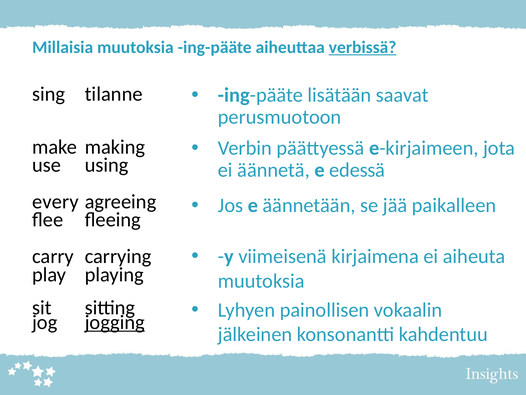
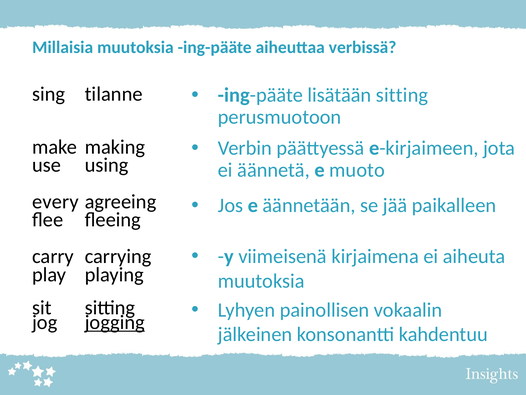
verbissä underline: present -> none
lisätään saavat: saavat -> sitting
edessä: edessä -> muoto
